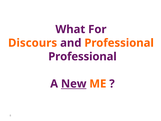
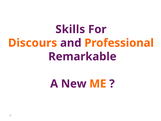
What: What -> Skills
Professional at (82, 56): Professional -> Remarkable
New underline: present -> none
